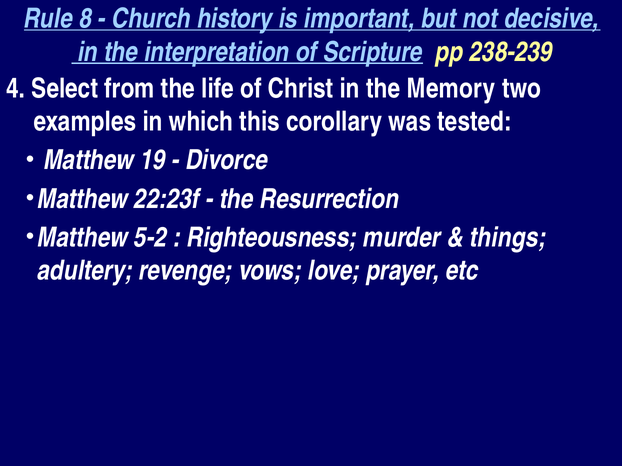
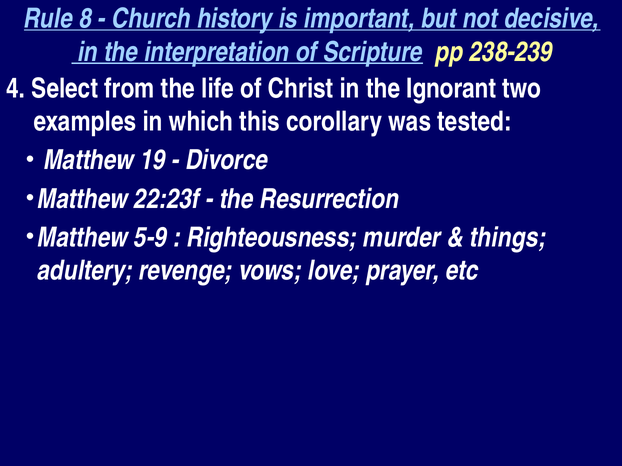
Memory: Memory -> Ignorant
5-2: 5-2 -> 5-9
